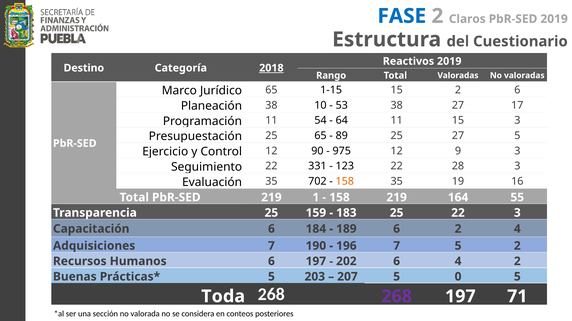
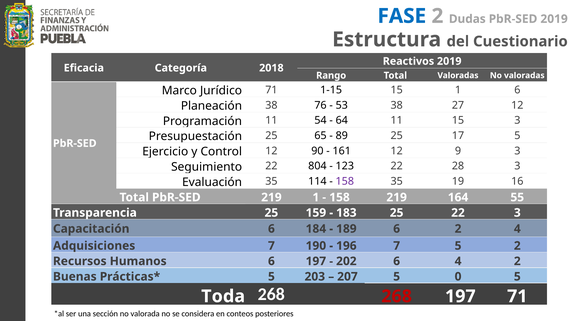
Claros: Claros -> Dudas
Destino: Destino -> Eficacia
2018 underline: present -> none
65 at (271, 90): 65 -> 71
15 2: 2 -> 1
10: 10 -> 76
27 17: 17 -> 12
25 27: 27 -> 17
975: 975 -> 161
331: 331 -> 804
702: 702 -> 114
158 at (345, 182) colour: orange -> purple
268 at (397, 297) colour: purple -> red
